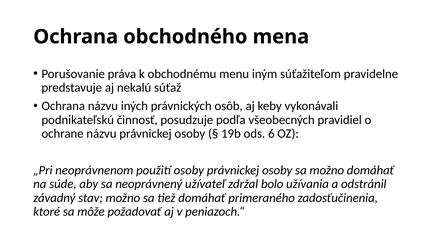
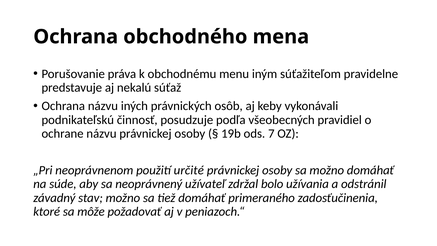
6: 6 -> 7
použití osoby: osoby -> určité
